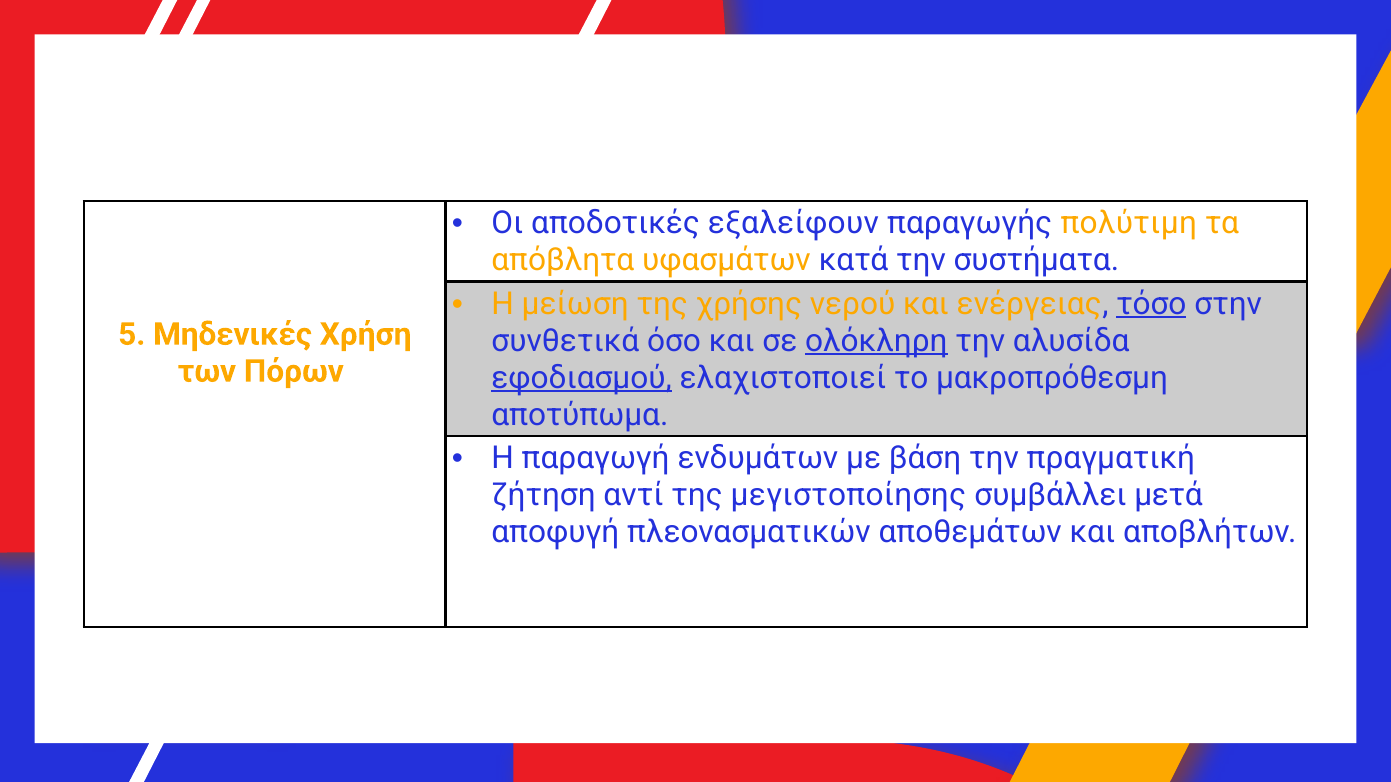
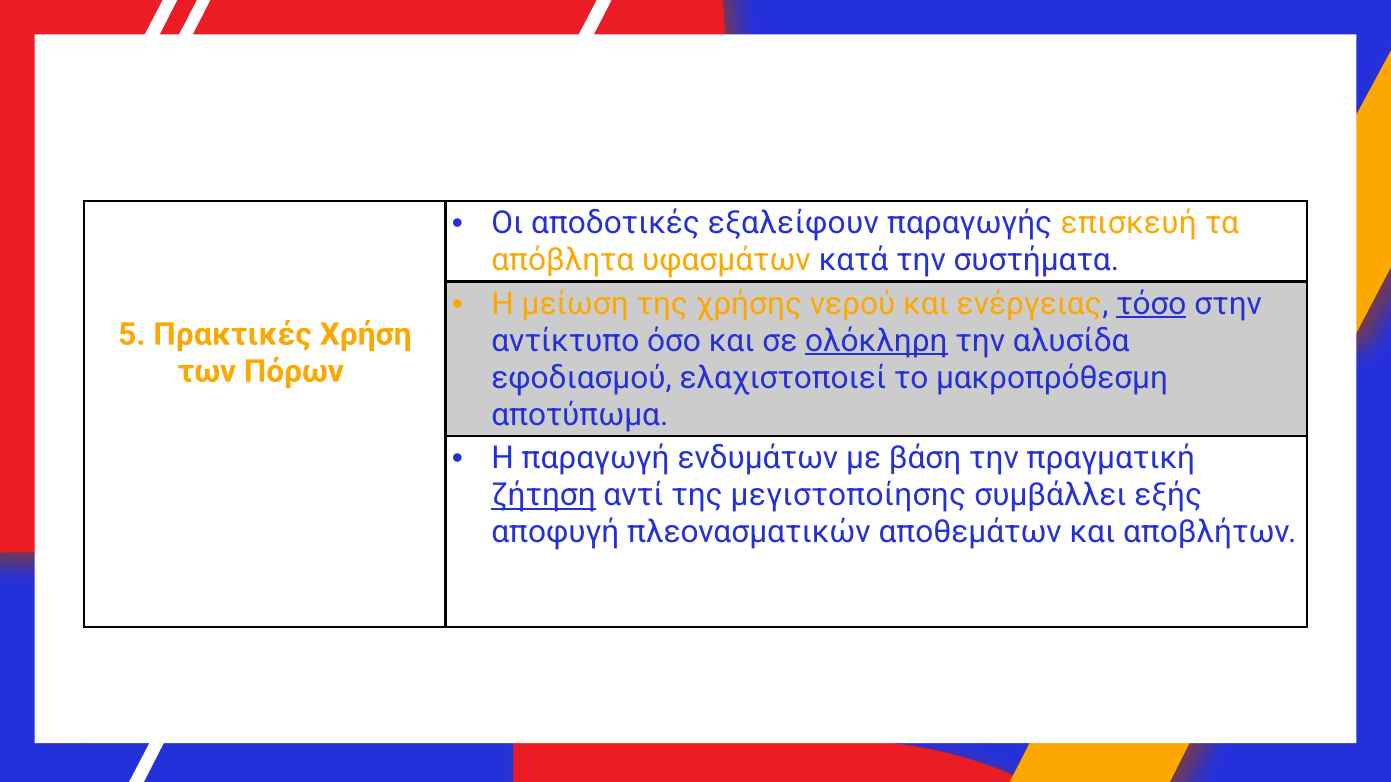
πολύτιμη: πολύτιμη -> επισκευή
Μηδενικές: Μηδενικές -> Πρακτικές
συνθετικά: συνθετικά -> αντίκτυπο
εφοδιασμού underline: present -> none
ζήτηση underline: none -> present
μετά: μετά -> εξής
